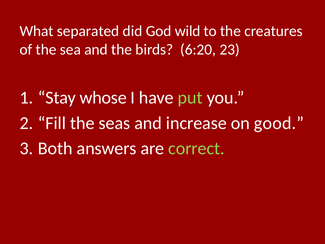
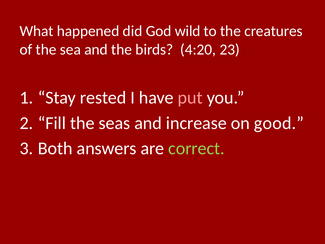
separated: separated -> happened
6:20: 6:20 -> 4:20
whose: whose -> rested
put colour: light green -> pink
